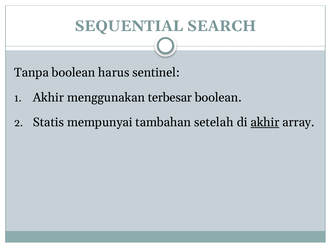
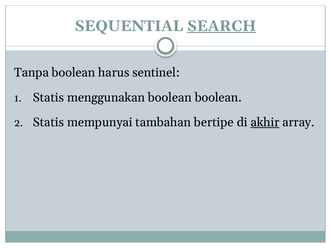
SEARCH underline: none -> present
Akhir at (48, 98): Akhir -> Statis
menggunakan terbesar: terbesar -> boolean
setelah: setelah -> bertipe
